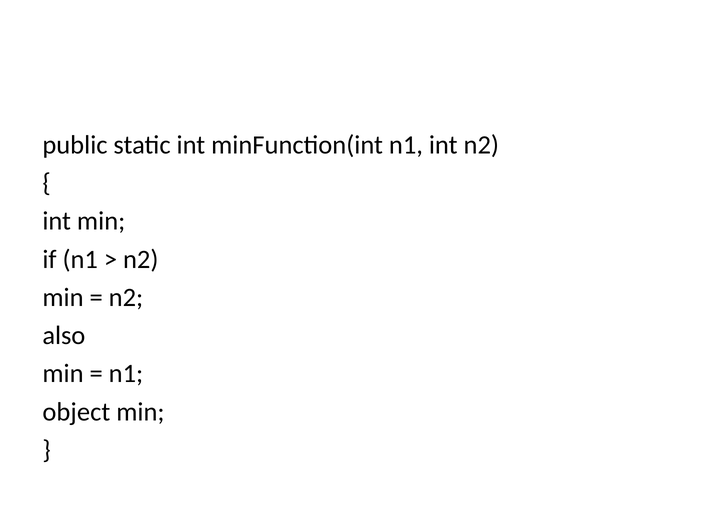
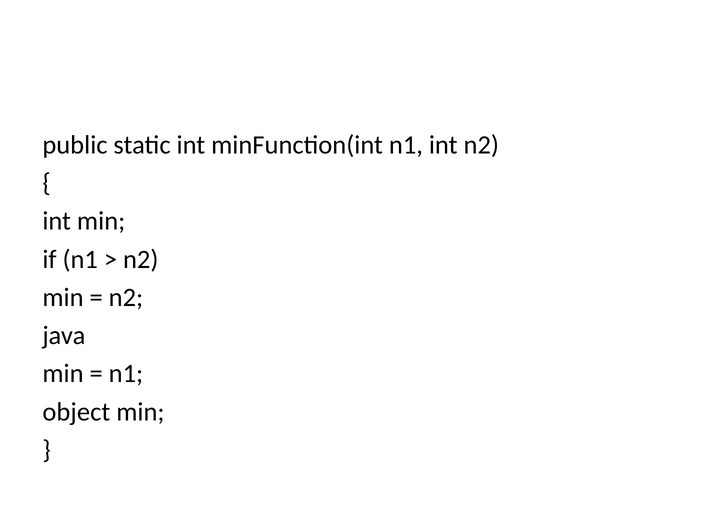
also: also -> java
